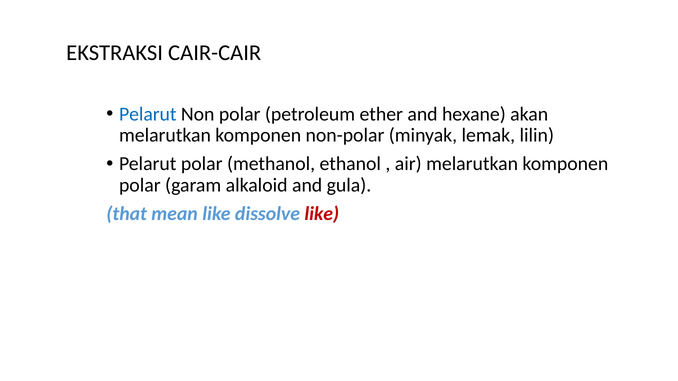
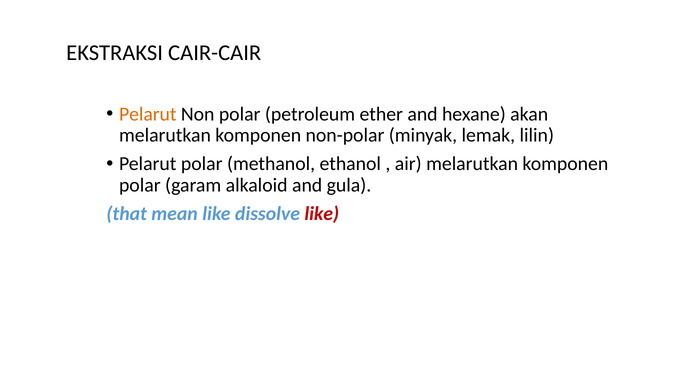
Pelarut at (148, 114) colour: blue -> orange
